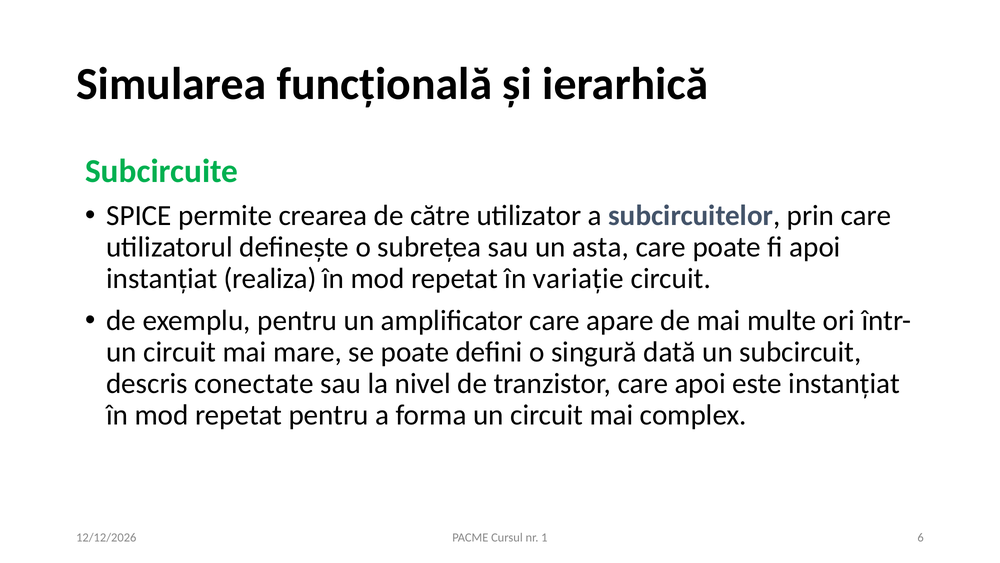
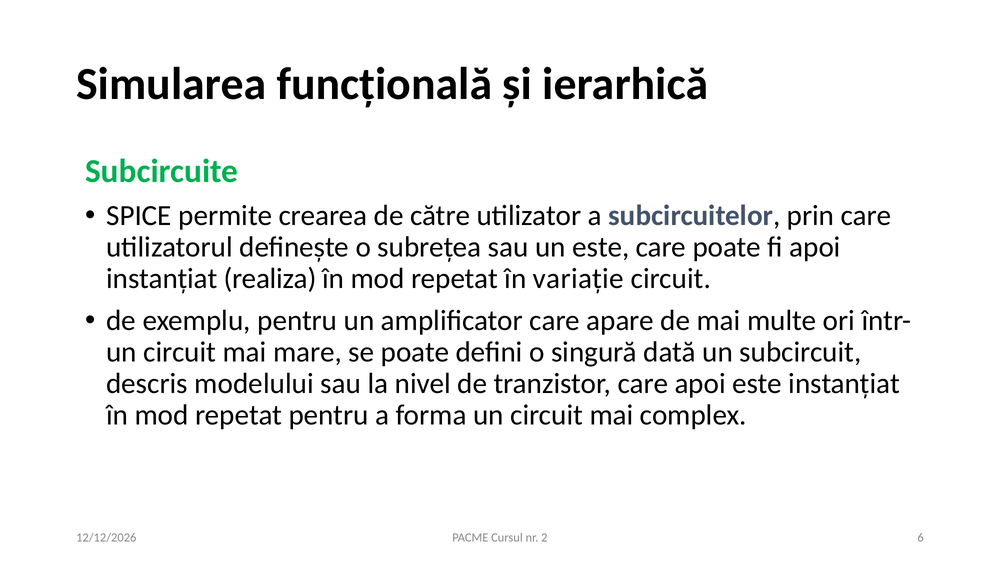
un asta: asta -> este
conectate: conectate -> modelului
1: 1 -> 2
